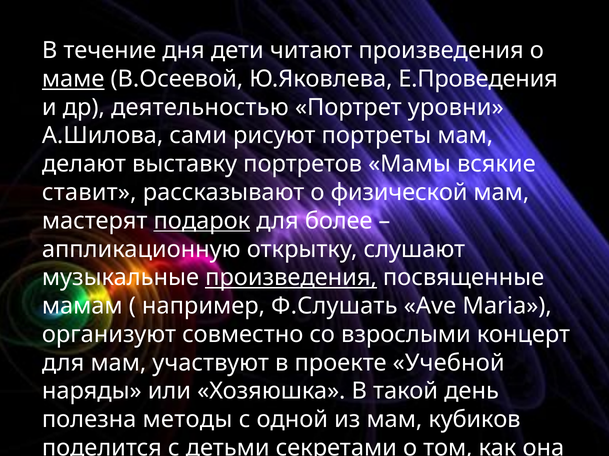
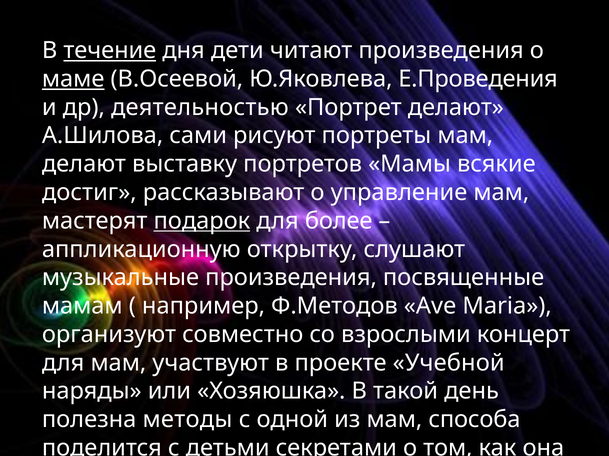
течение underline: none -> present
Портрет уровни: уровни -> делают
ставит: ставит -> достиг
физической: физической -> управление
произведения at (291, 278) underline: present -> none
Ф.Слушать: Ф.Слушать -> Ф.Методов
кубиков: кубиков -> способа
